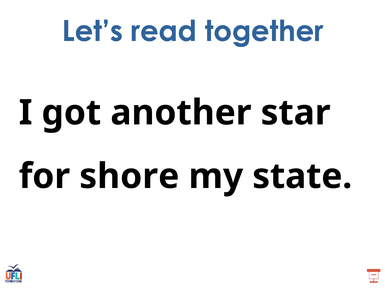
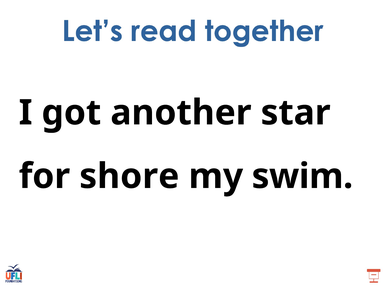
state: state -> swim
